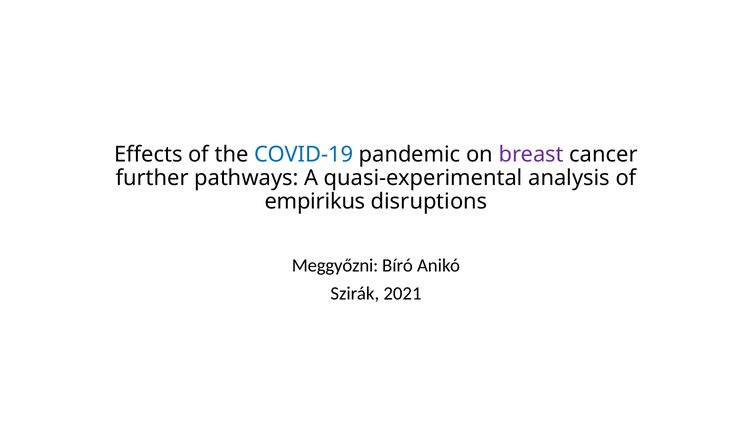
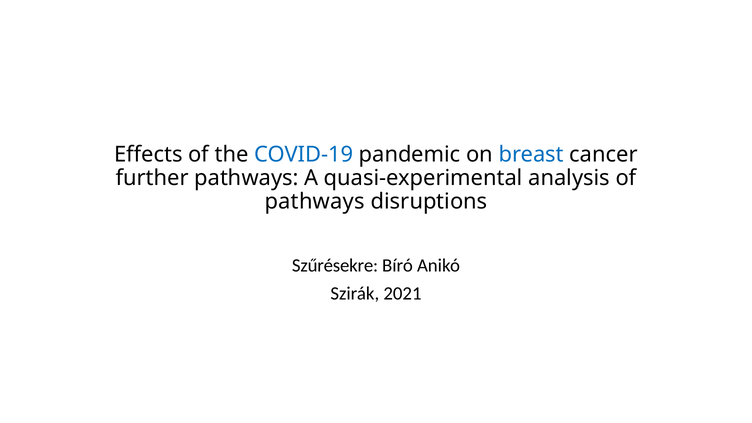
breast colour: purple -> blue
empirikus at (315, 202): empirikus -> pathways
Meggyőzni: Meggyőzni -> Szűrésekre
